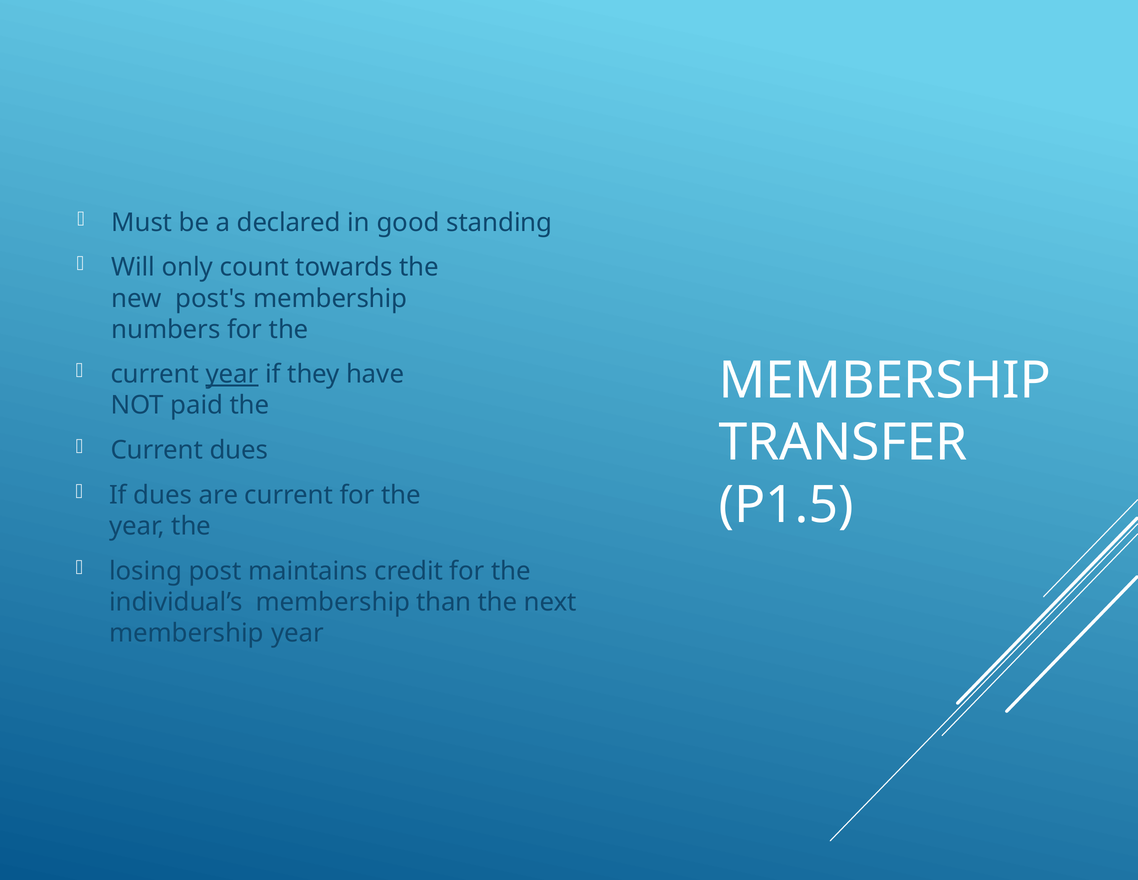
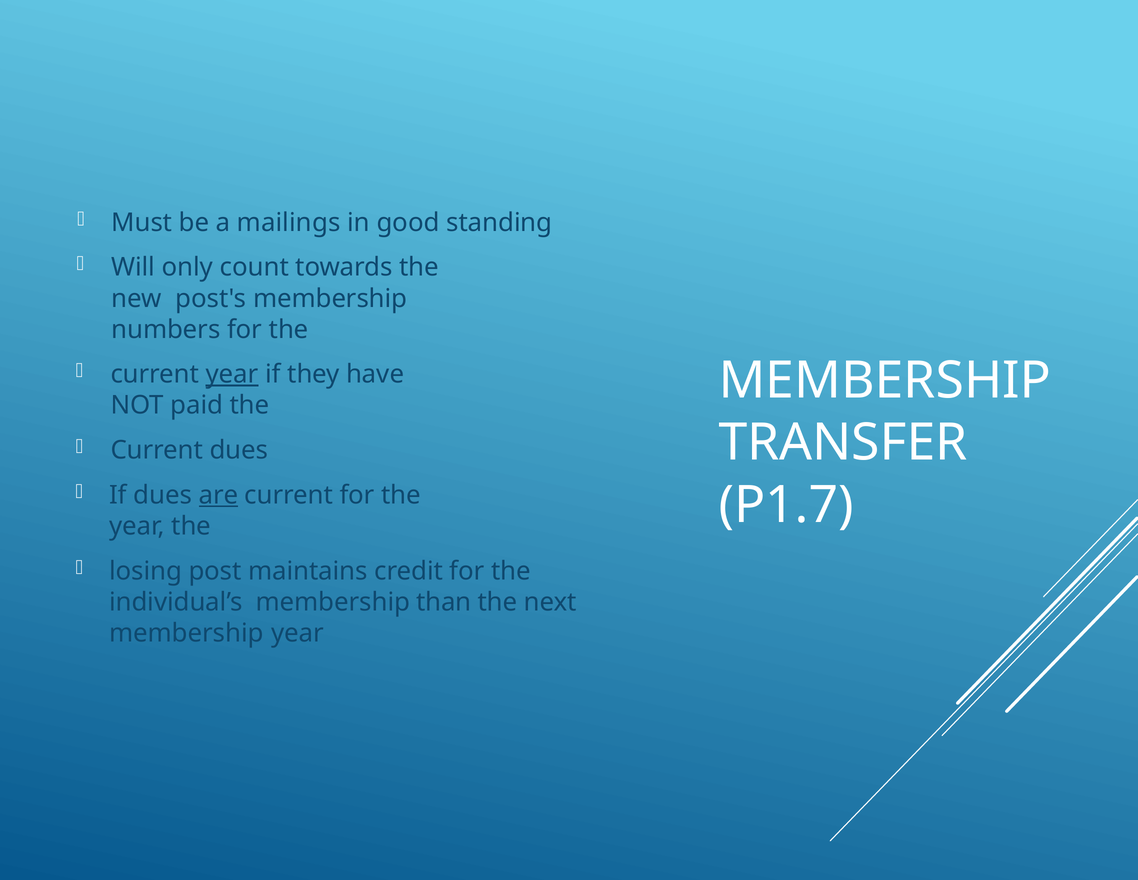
declared: declared -> mailings
are underline: none -> present
P1.5: P1.5 -> P1.7
